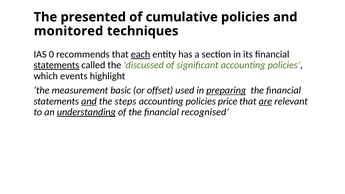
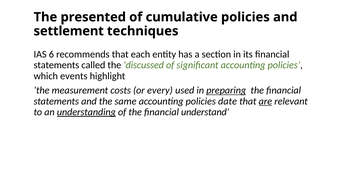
monitored: monitored -> settlement
0: 0 -> 6
each underline: present -> none
statements at (56, 65) underline: present -> none
basic: basic -> costs
offset: offset -> every
and at (89, 101) underline: present -> none
steps: steps -> same
price: price -> date
recognised: recognised -> understand
